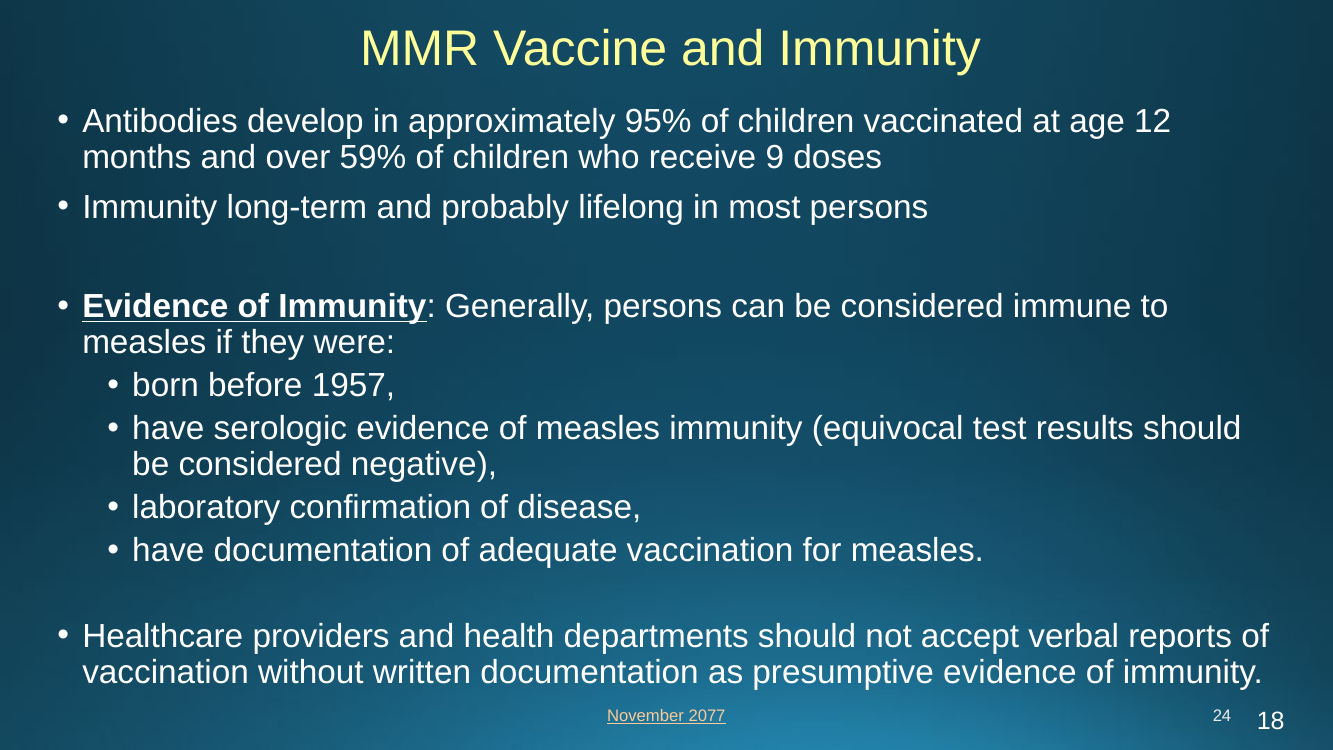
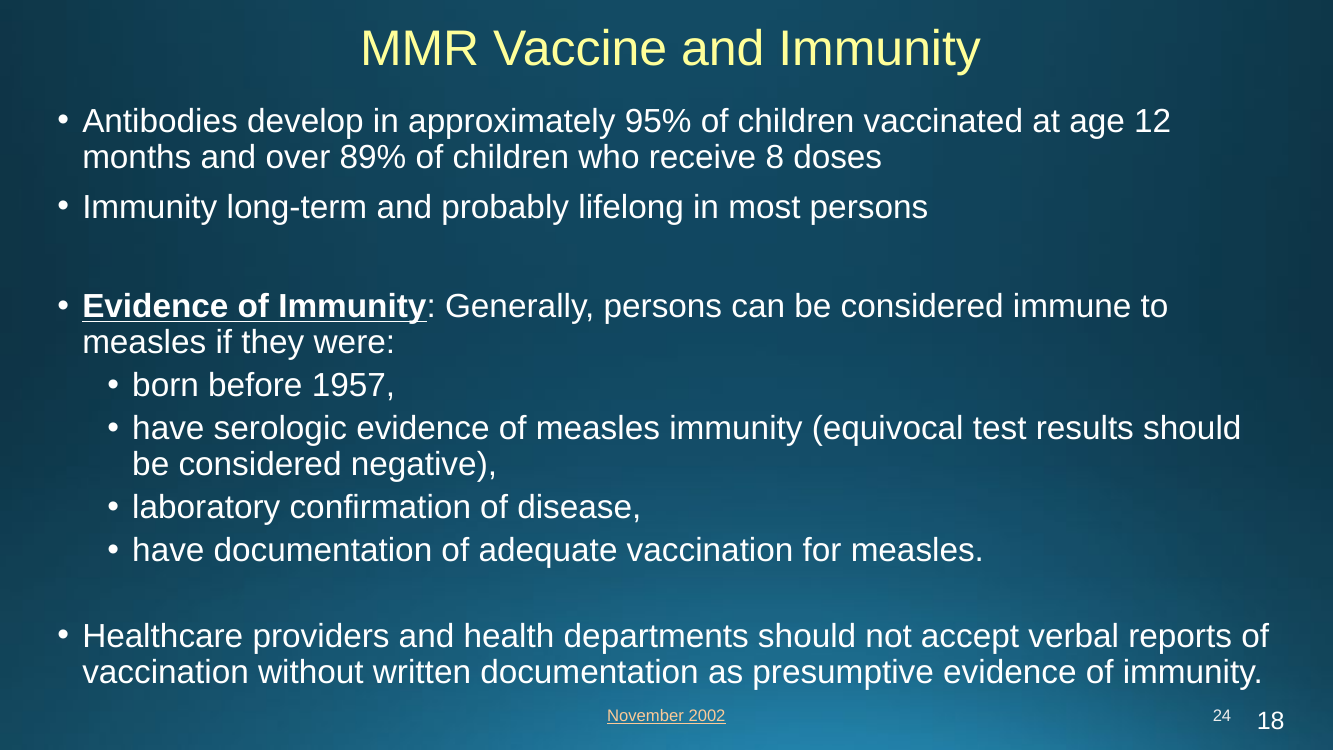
59%: 59% -> 89%
9: 9 -> 8
2077: 2077 -> 2002
